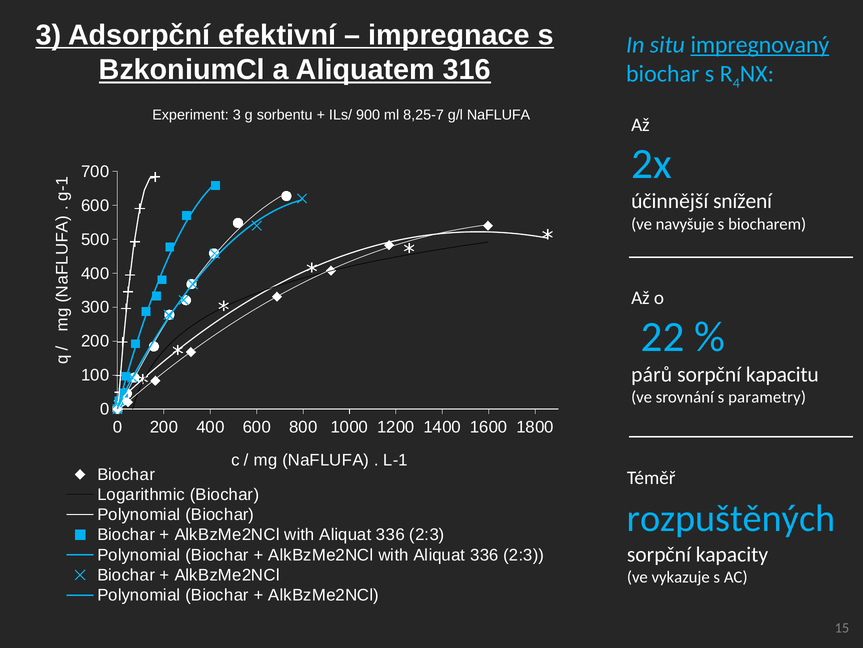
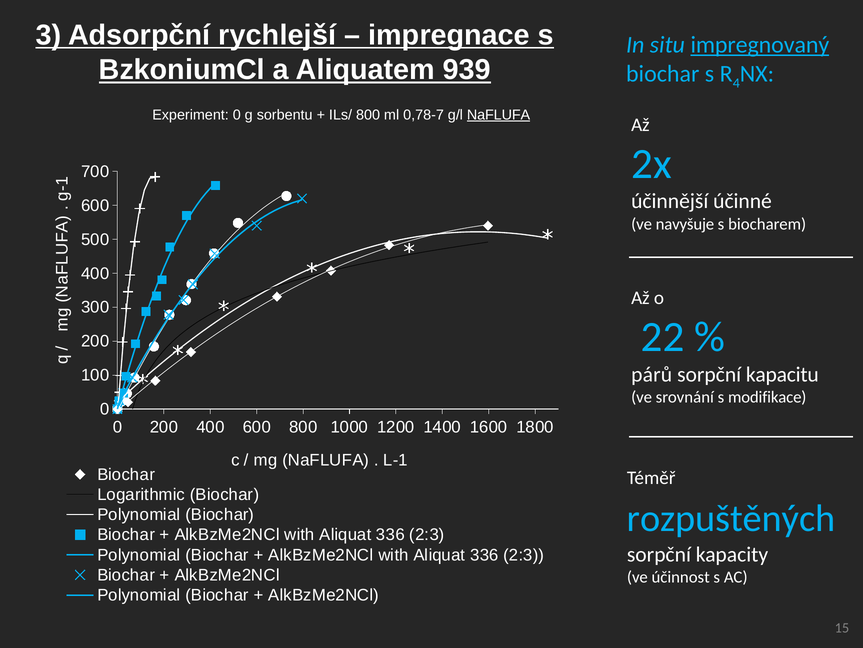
efektivní: efektivní -> rychlejší
316: 316 -> 939
Experiment 3: 3 -> 0
ILs/ 900: 900 -> 800
8,25-7: 8,25-7 -> 0,78-7
NaFLUFA at (499, 115) underline: none -> present
snížení: snížení -> účinné
parametry: parametry -> modifikace
vykazuje: vykazuje -> účinnost
